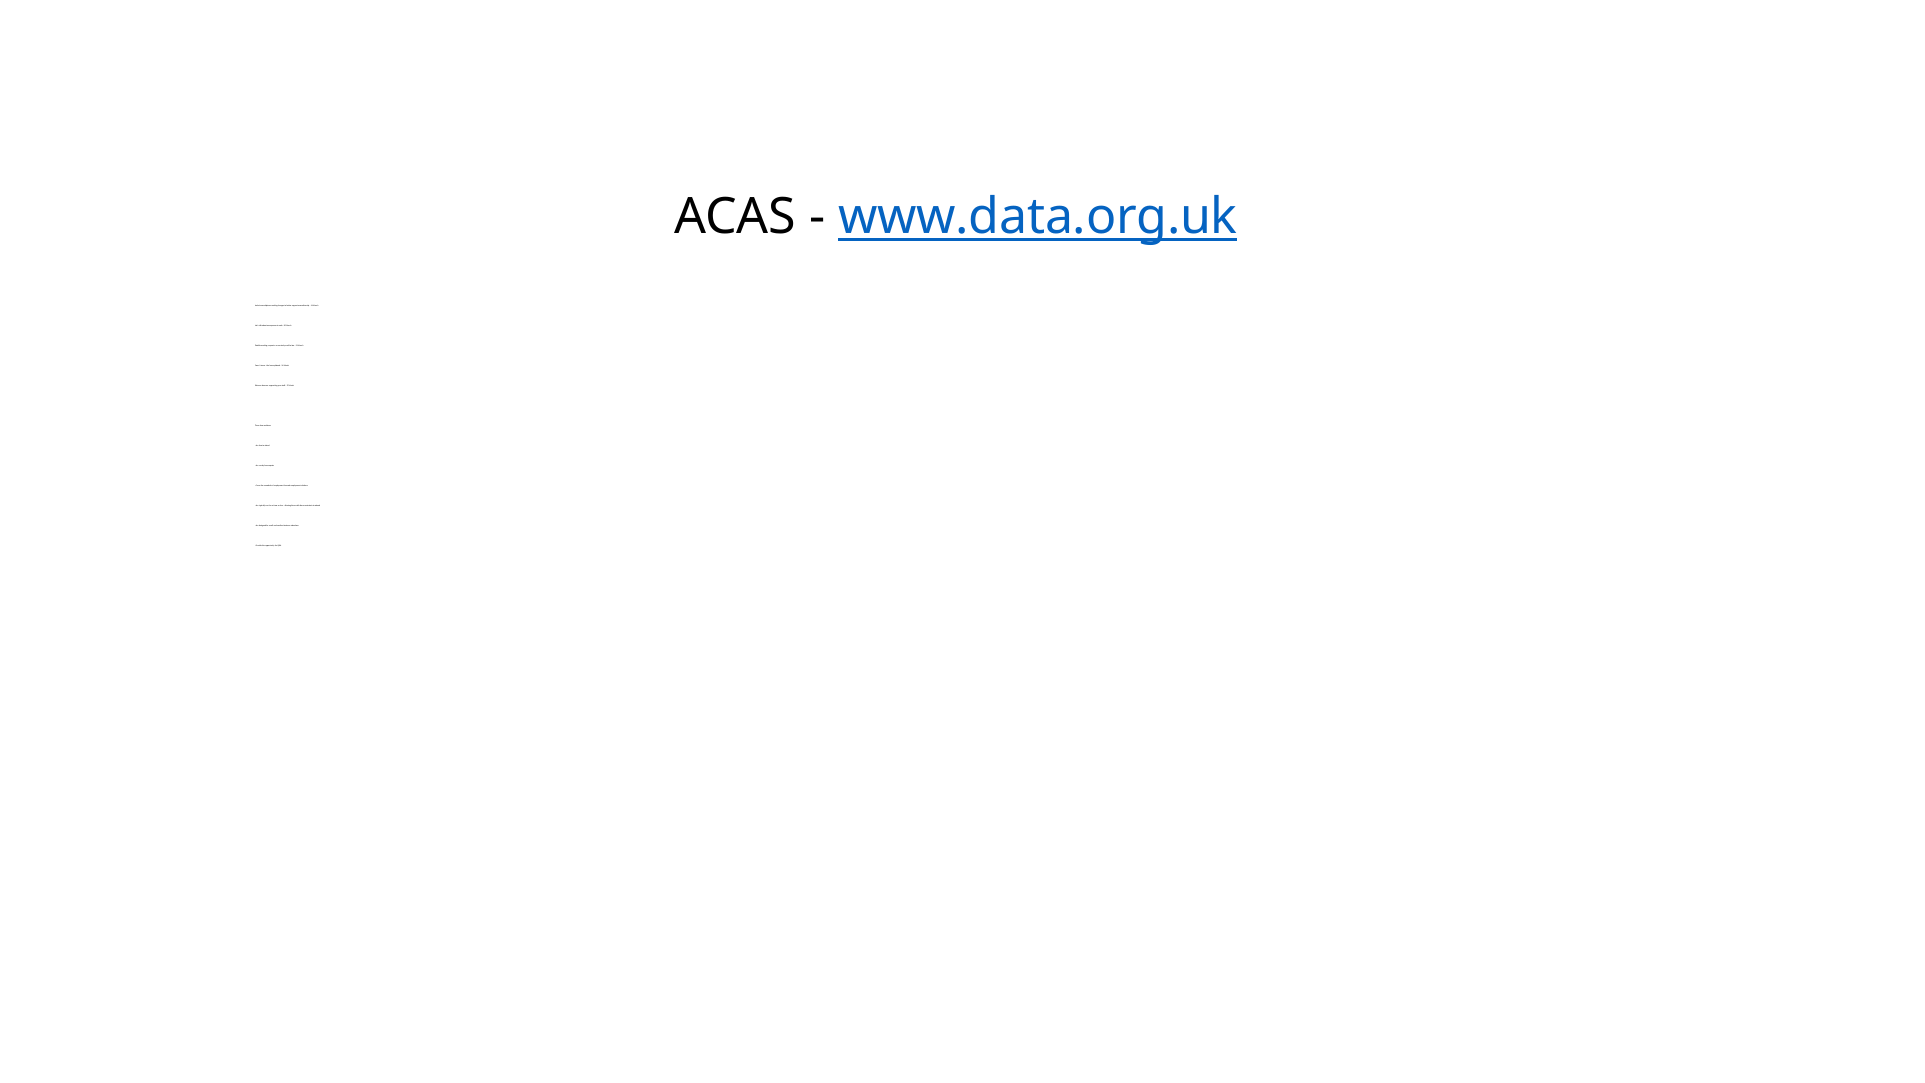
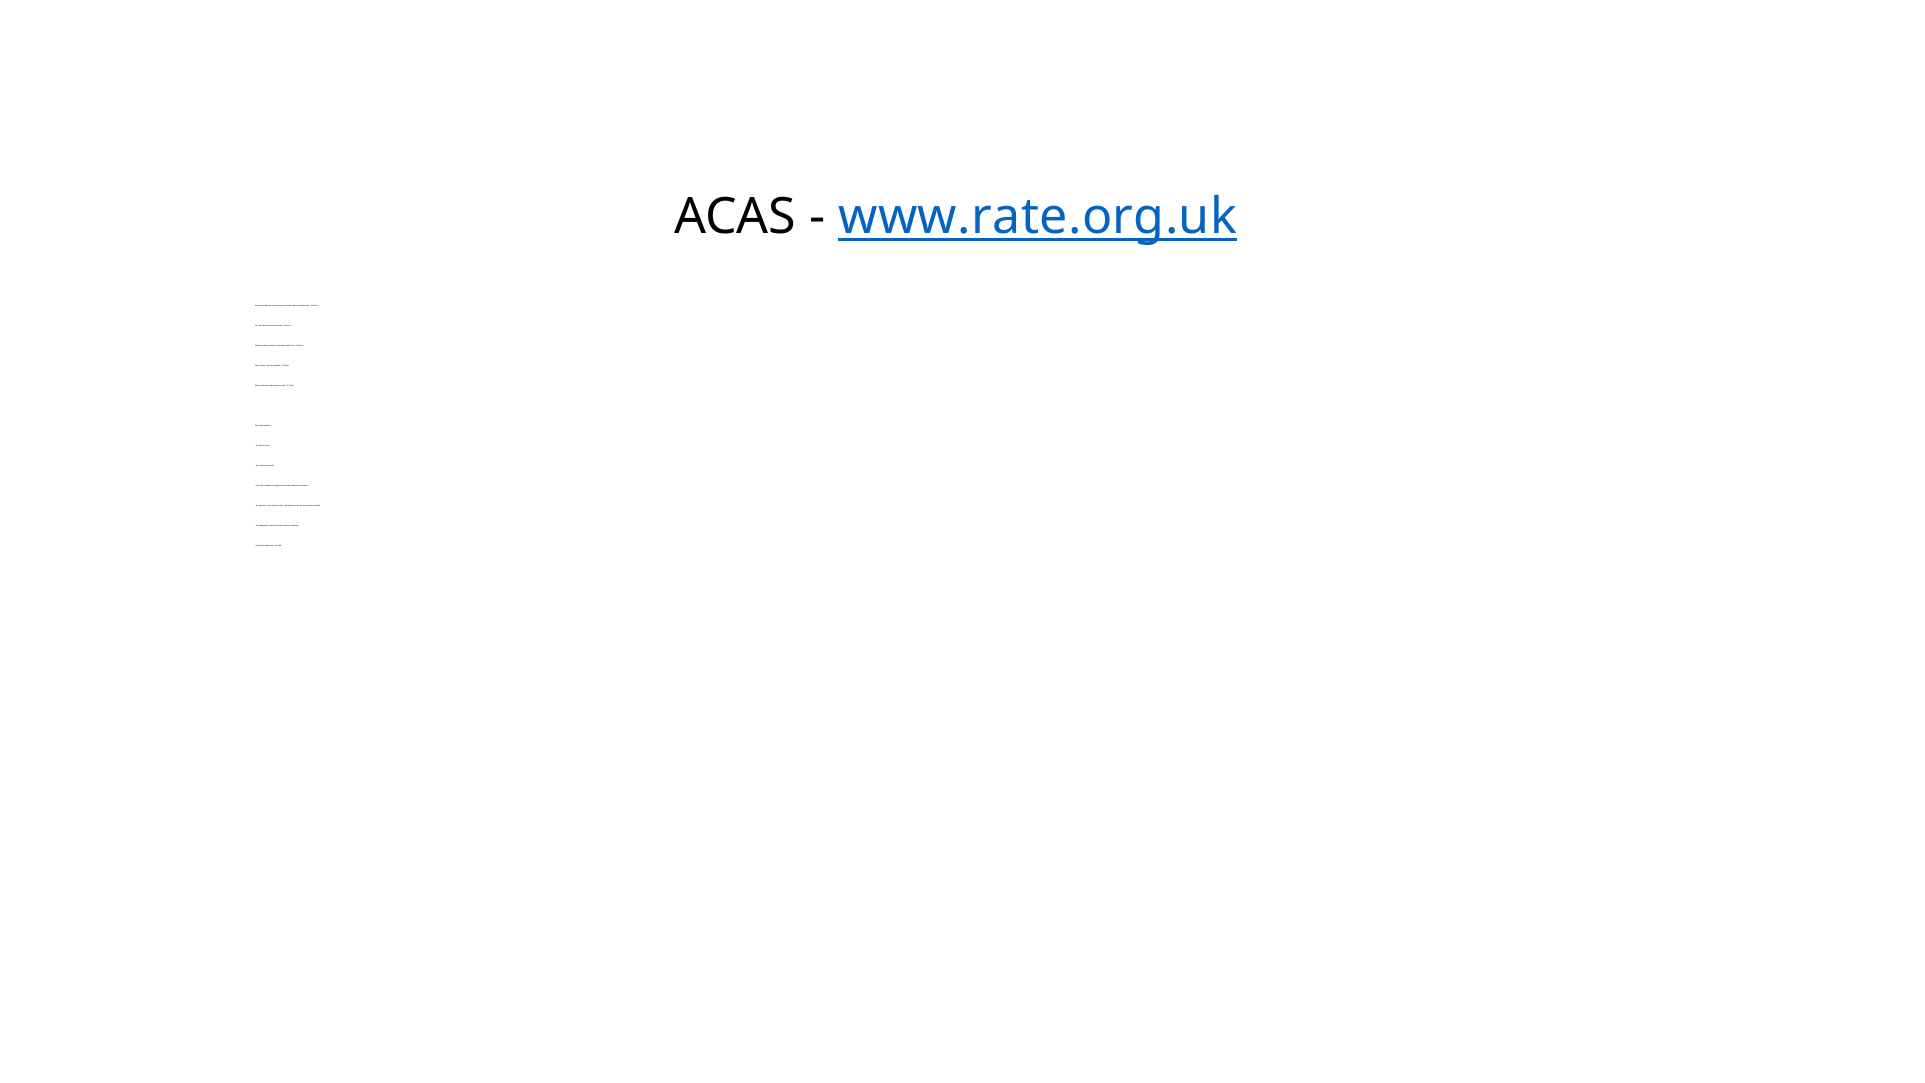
www.data.org.uk: www.data.org.uk -> www.rate.org.uk
